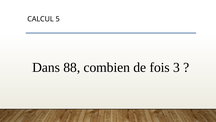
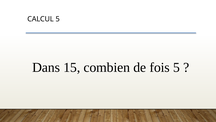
88: 88 -> 15
fois 3: 3 -> 5
